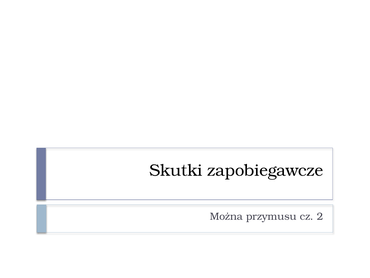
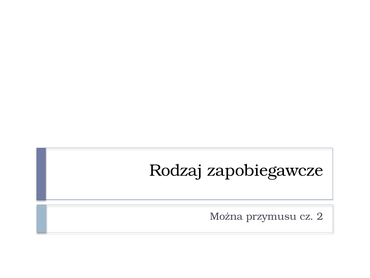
Skutki: Skutki -> Rodzaj
